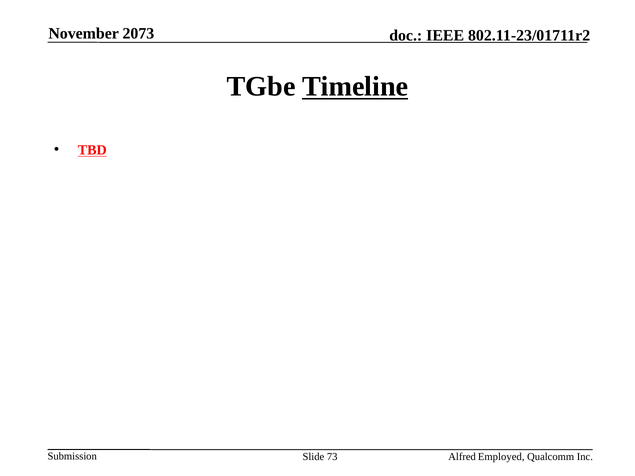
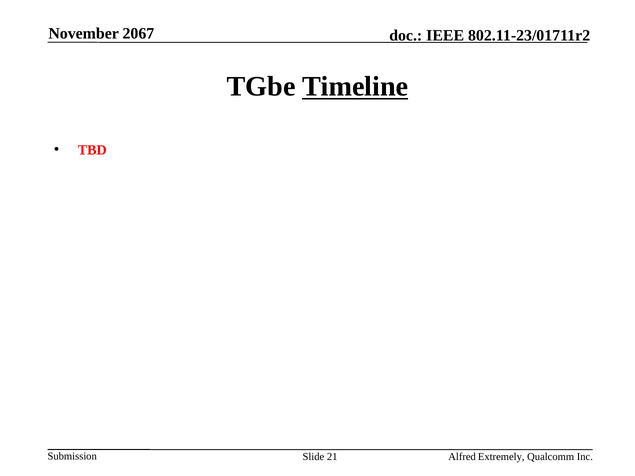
2073: 2073 -> 2067
TBD underline: present -> none
73: 73 -> 21
Employed: Employed -> Extremely
